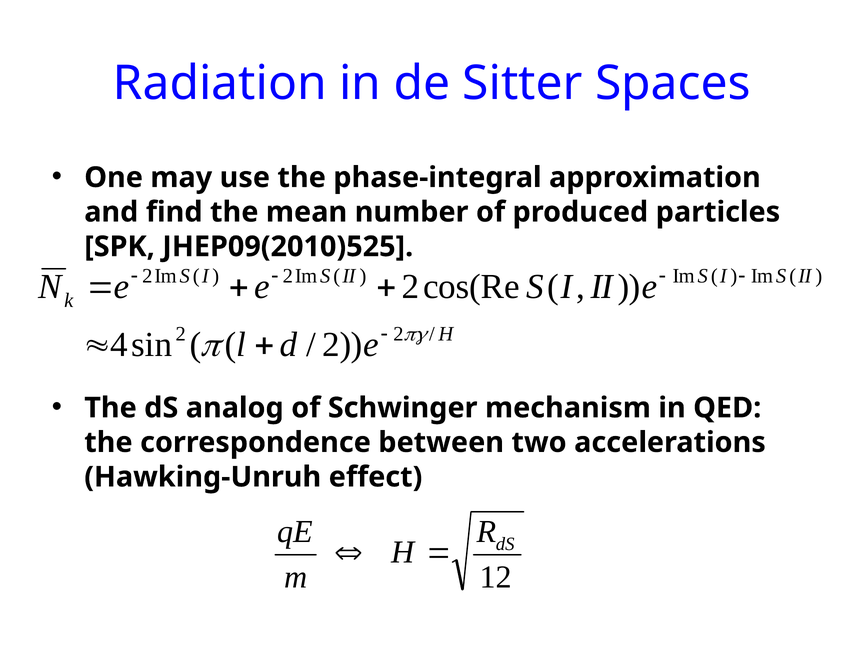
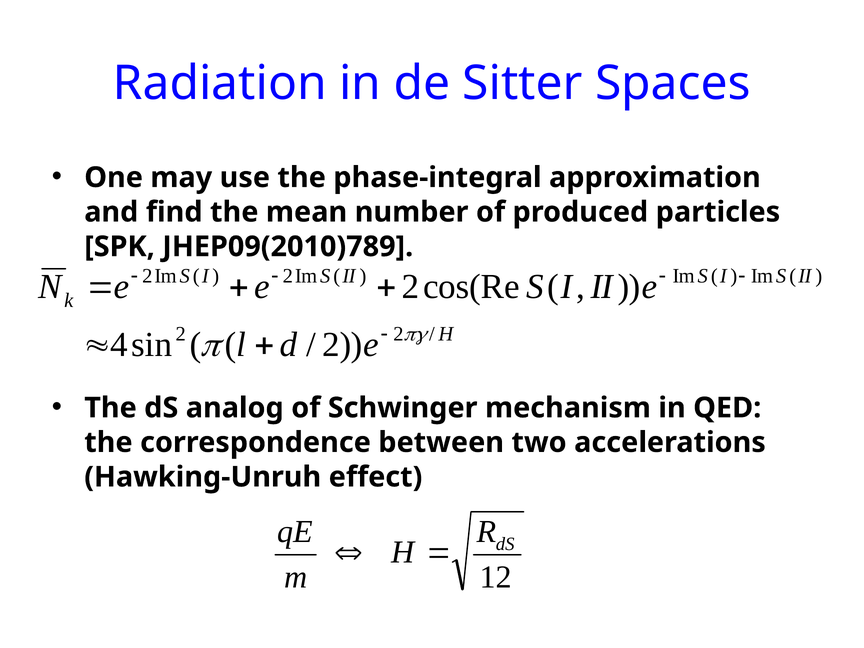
JHEP09(2010)525: JHEP09(2010)525 -> JHEP09(2010)789
